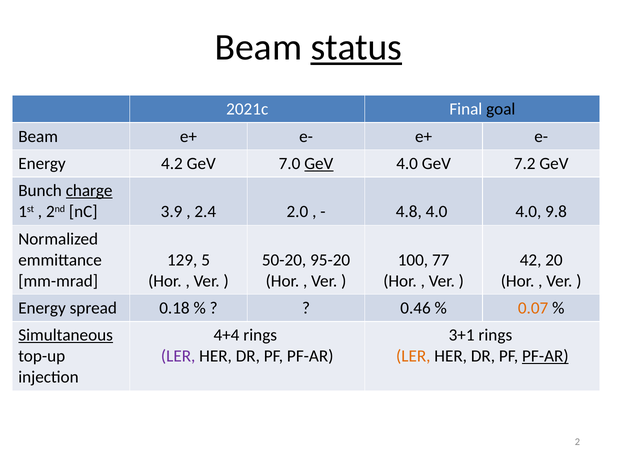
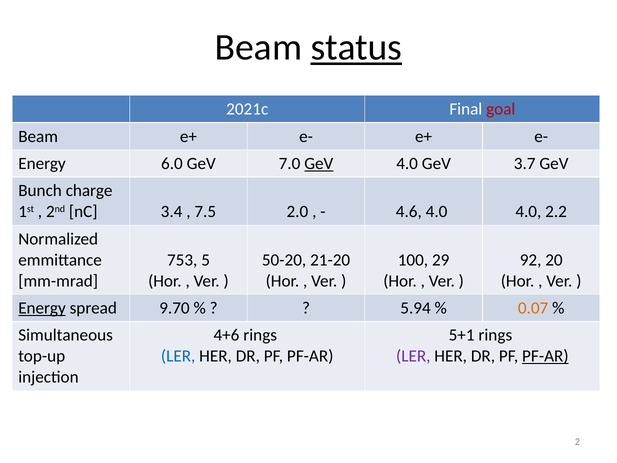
goal colour: black -> red
4.2: 4.2 -> 6.0
7.2: 7.2 -> 3.7
charge underline: present -> none
3.9: 3.9 -> 3.4
2.4: 2.4 -> 7.5
4.8: 4.8 -> 4.6
9.8: 9.8 -> 2.2
129: 129 -> 753
95-20: 95-20 -> 21-20
77: 77 -> 29
42: 42 -> 92
Energy at (42, 308) underline: none -> present
0.18: 0.18 -> 9.70
0.46: 0.46 -> 5.94
Simultaneous underline: present -> none
4+4: 4+4 -> 4+6
3+1: 3+1 -> 5+1
LER at (178, 356) colour: purple -> blue
LER at (413, 356) colour: orange -> purple
